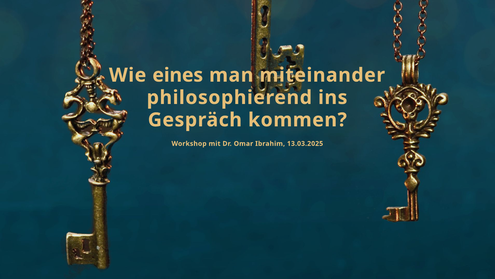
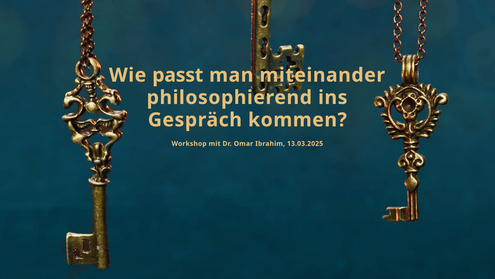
eines: eines -> passt
